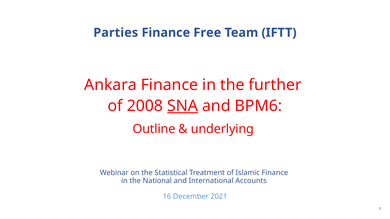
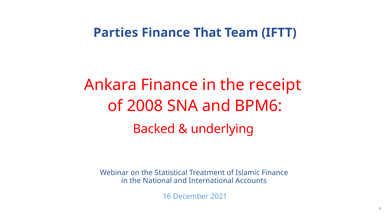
Free: Free -> That
further: further -> receipt
SNA underline: present -> none
Outline: Outline -> Backed
